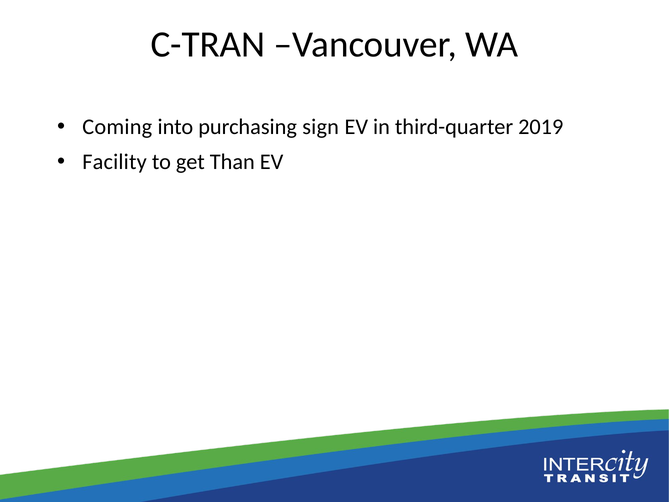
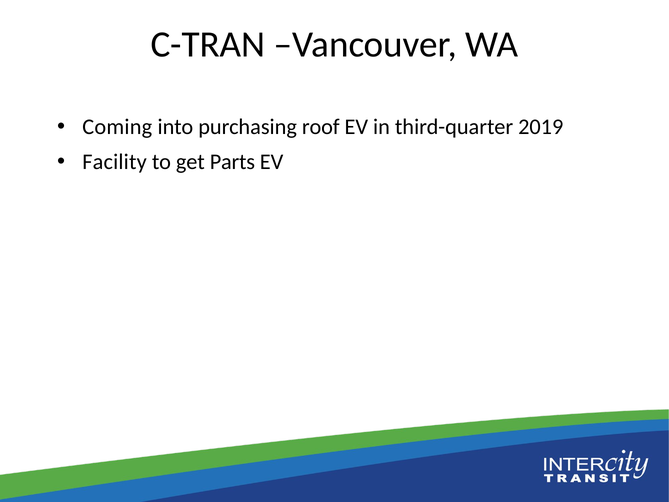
sign: sign -> roof
Than: Than -> Parts
